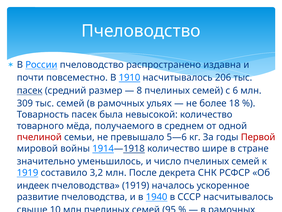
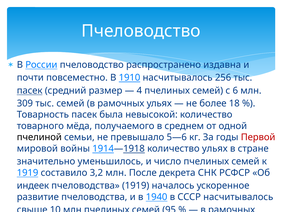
206: 206 -> 256
8: 8 -> 4
пчелиной colour: red -> black
количество шире: шире -> ульях
